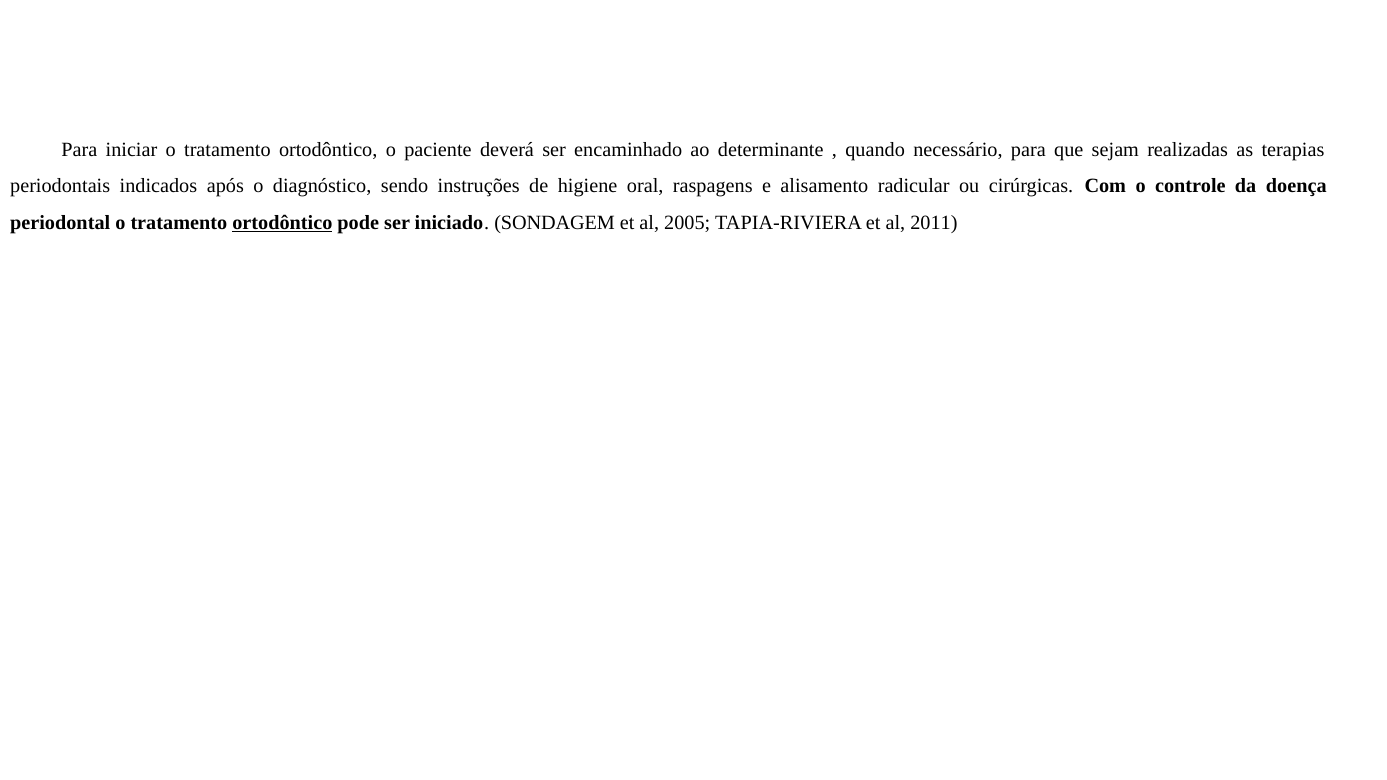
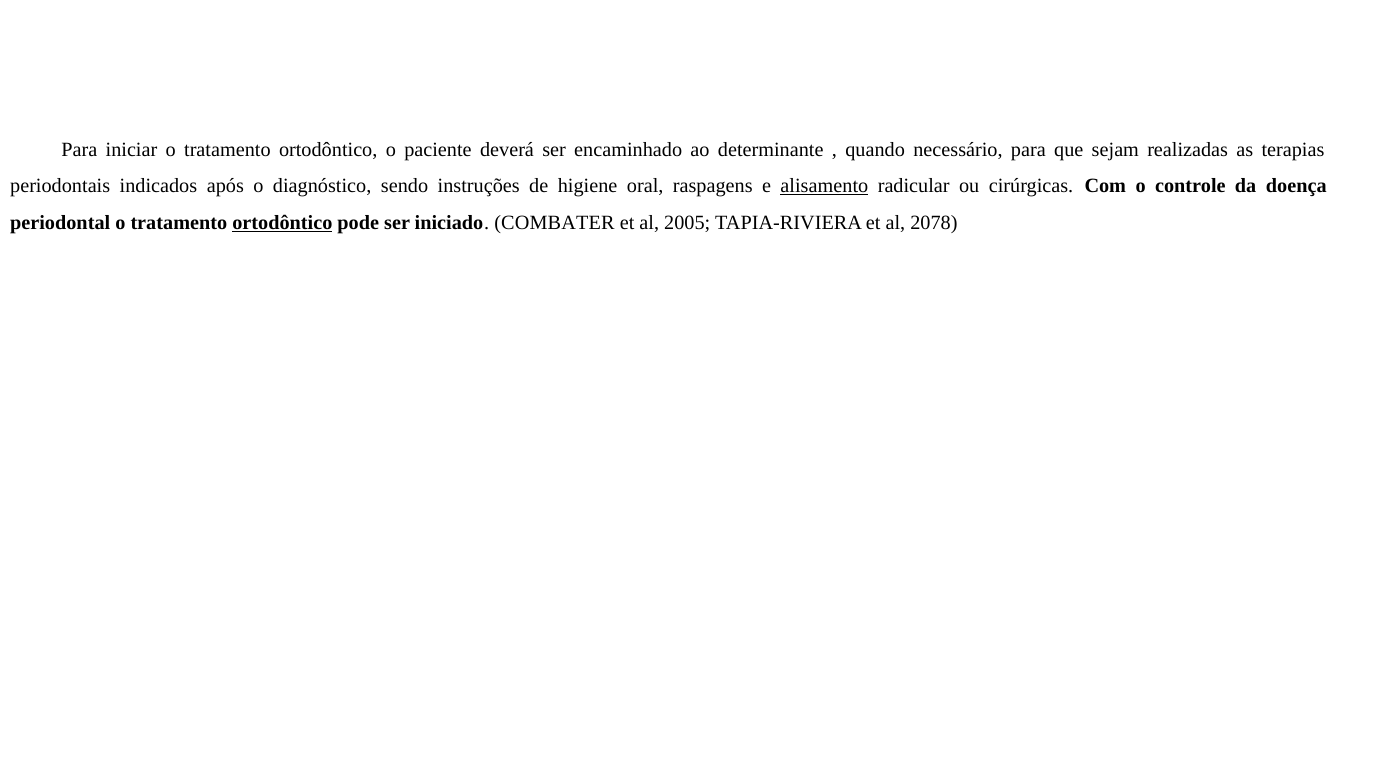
alisamento underline: none -> present
SONDAGEM: SONDAGEM -> COMBATER
2011: 2011 -> 2078
